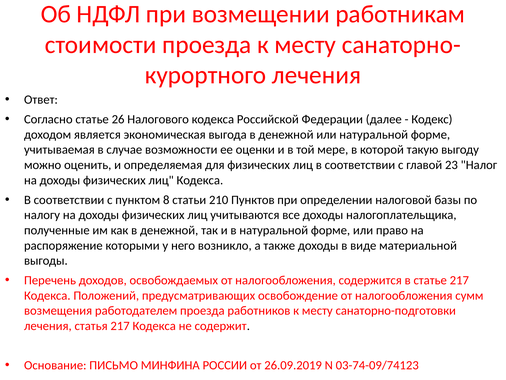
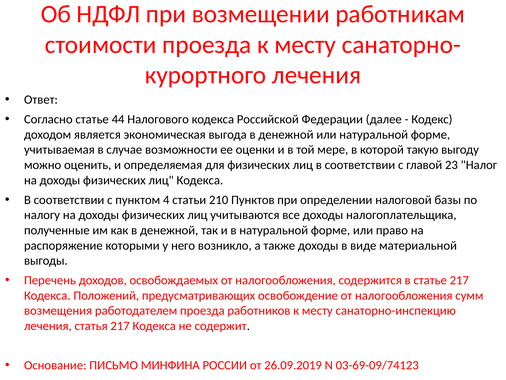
26: 26 -> 44
8: 8 -> 4
санаторно-подготовки: санаторно-подготовки -> санаторно-инспекцию
03-74-09/74123: 03-74-09/74123 -> 03-69-09/74123
